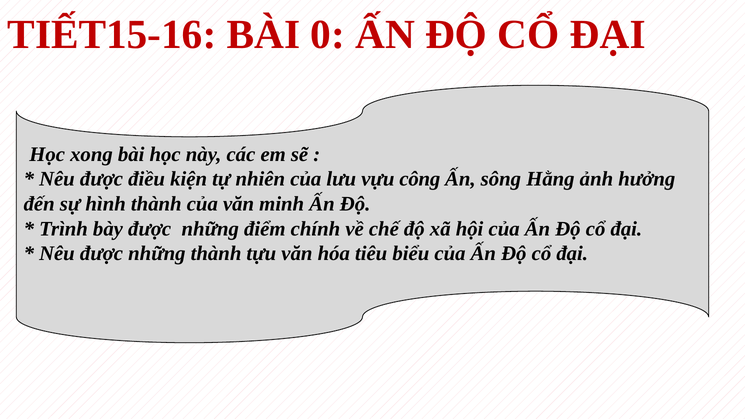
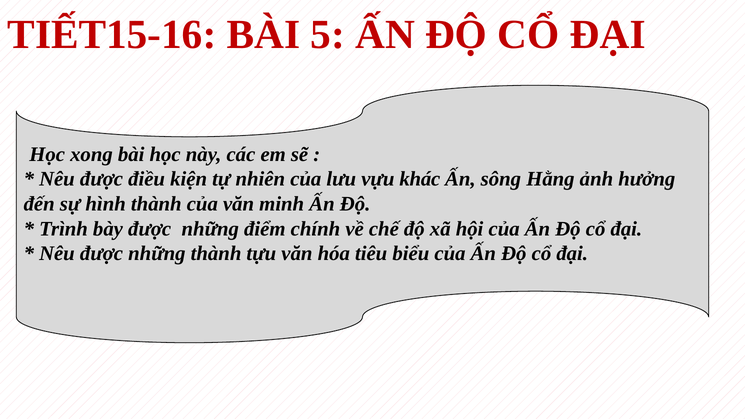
0: 0 -> 5
công: công -> khác
